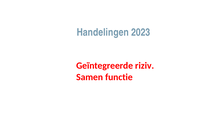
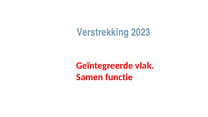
Handelingen: Handelingen -> Verstrekking
riziv: riziv -> vlak
